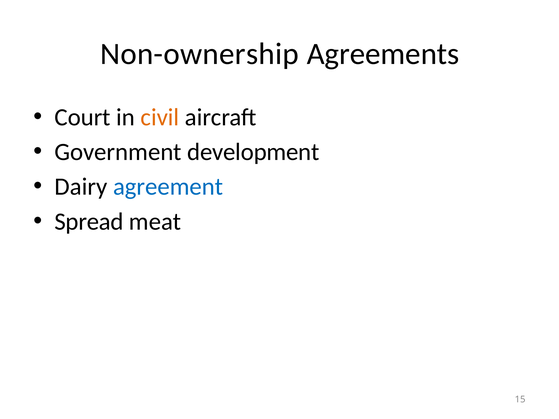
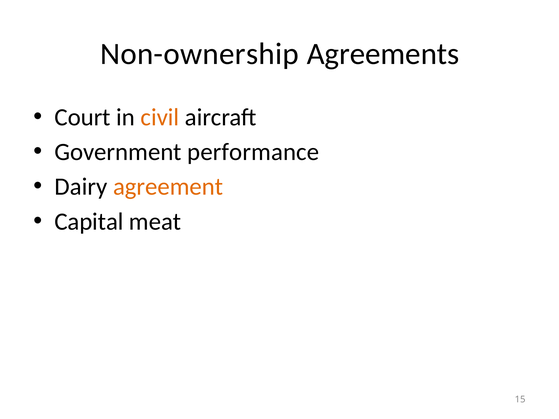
development: development -> performance
agreement colour: blue -> orange
Spread: Spread -> Capital
